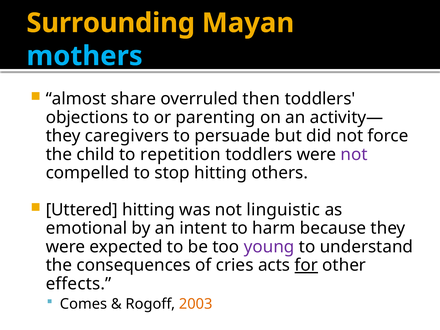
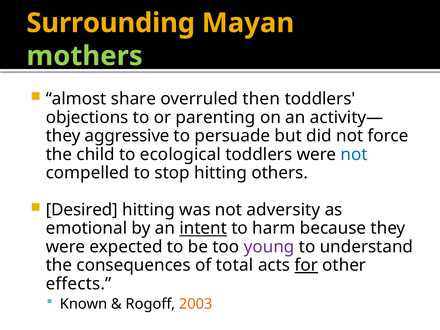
mothers colour: light blue -> light green
caregivers: caregivers -> aggressive
repetition: repetition -> ecological
not at (354, 154) colour: purple -> blue
Uttered: Uttered -> Desired
linguistic: linguistic -> adversity
intent underline: none -> present
cries: cries -> total
Comes: Comes -> Known
